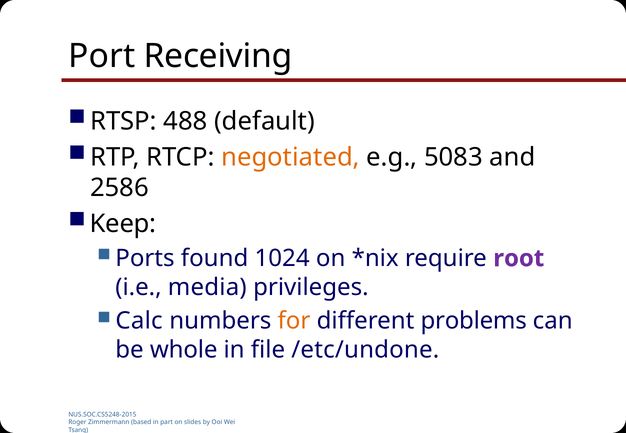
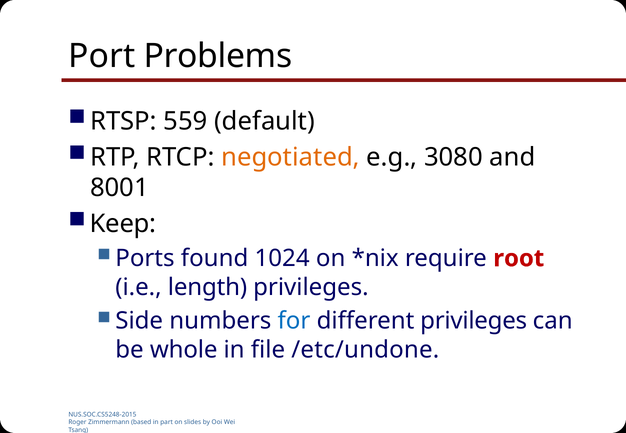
Receiving: Receiving -> Problems
488: 488 -> 559
5083: 5083 -> 3080
2586: 2586 -> 8001
root colour: purple -> red
media: media -> length
Calc: Calc -> Side
for colour: orange -> blue
different problems: problems -> privileges
